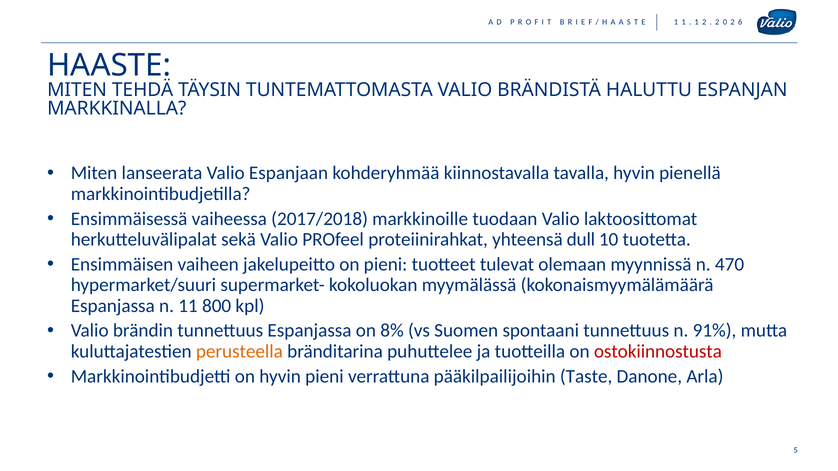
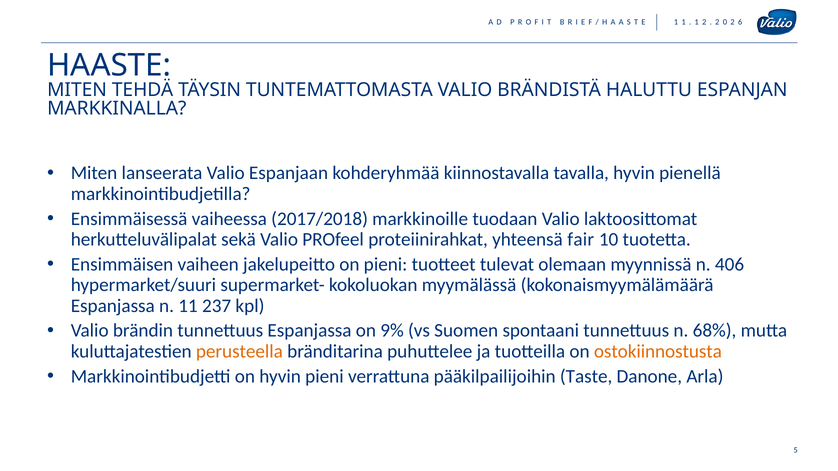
dull: dull -> fair
470: 470 -> 406
800: 800 -> 237
8%: 8% -> 9%
91%: 91% -> 68%
ostokiinnostusta colour: red -> orange
